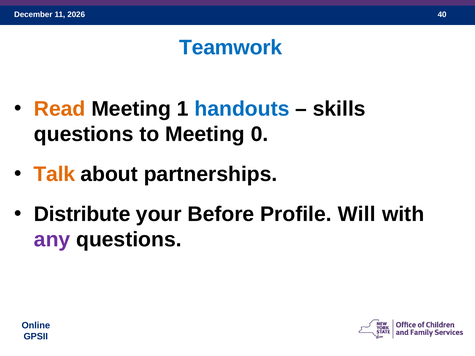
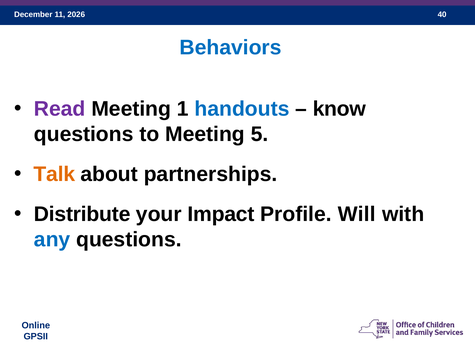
Teamwork: Teamwork -> Behaviors
Read colour: orange -> purple
skills: skills -> know
0: 0 -> 5
Before: Before -> Impact
any colour: purple -> blue
